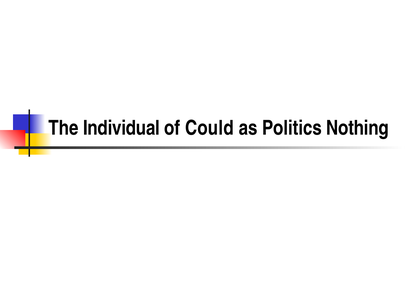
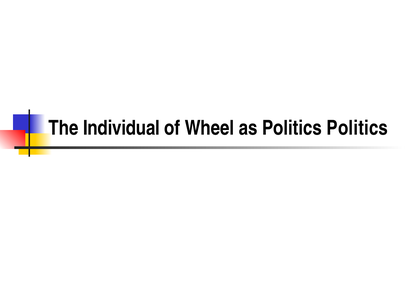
Could: Could -> Wheel
Politics Nothing: Nothing -> Politics
